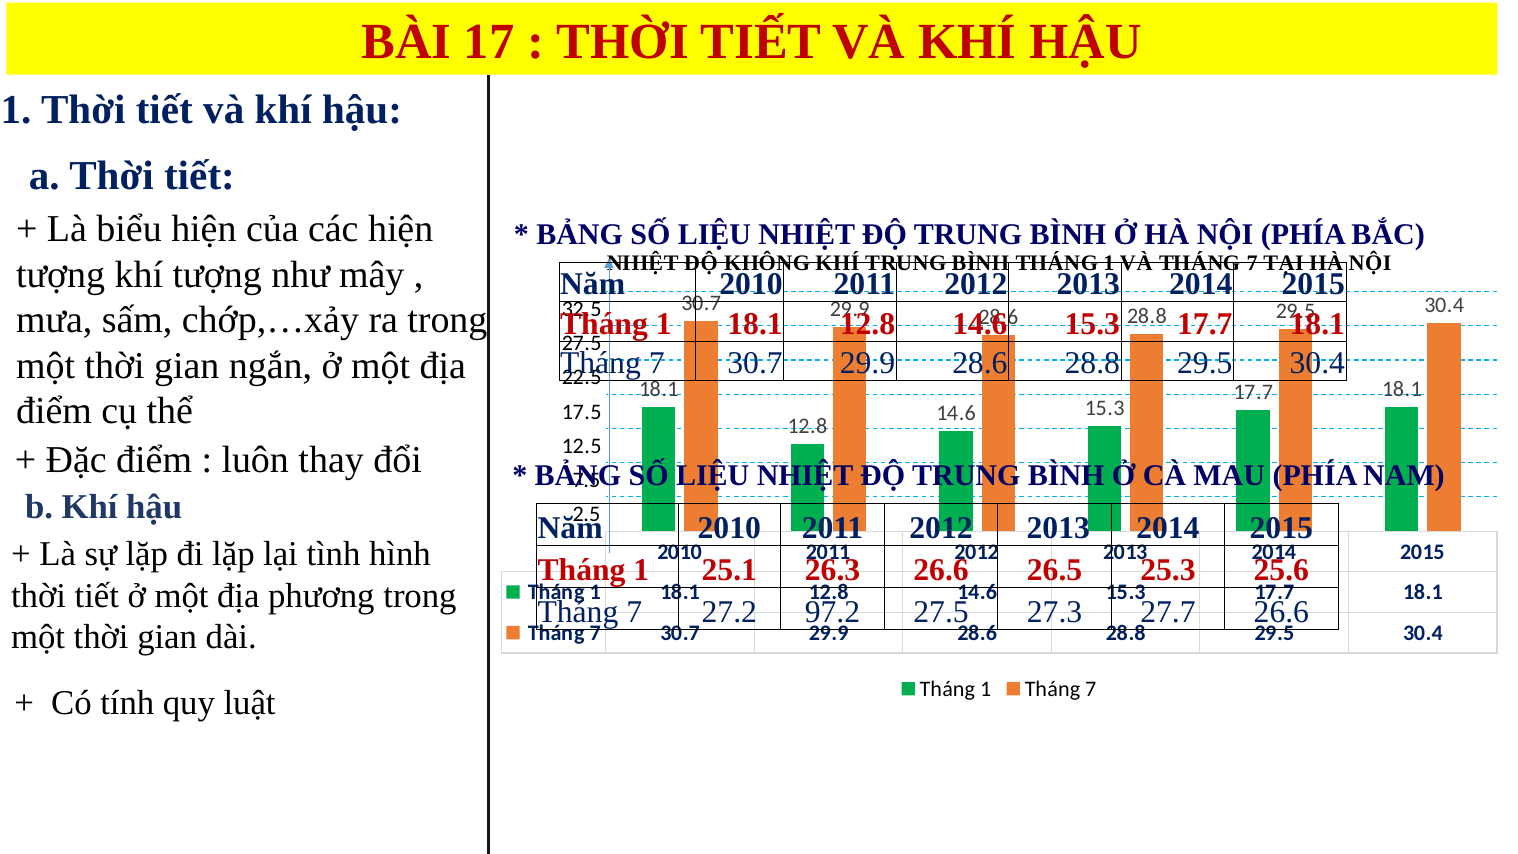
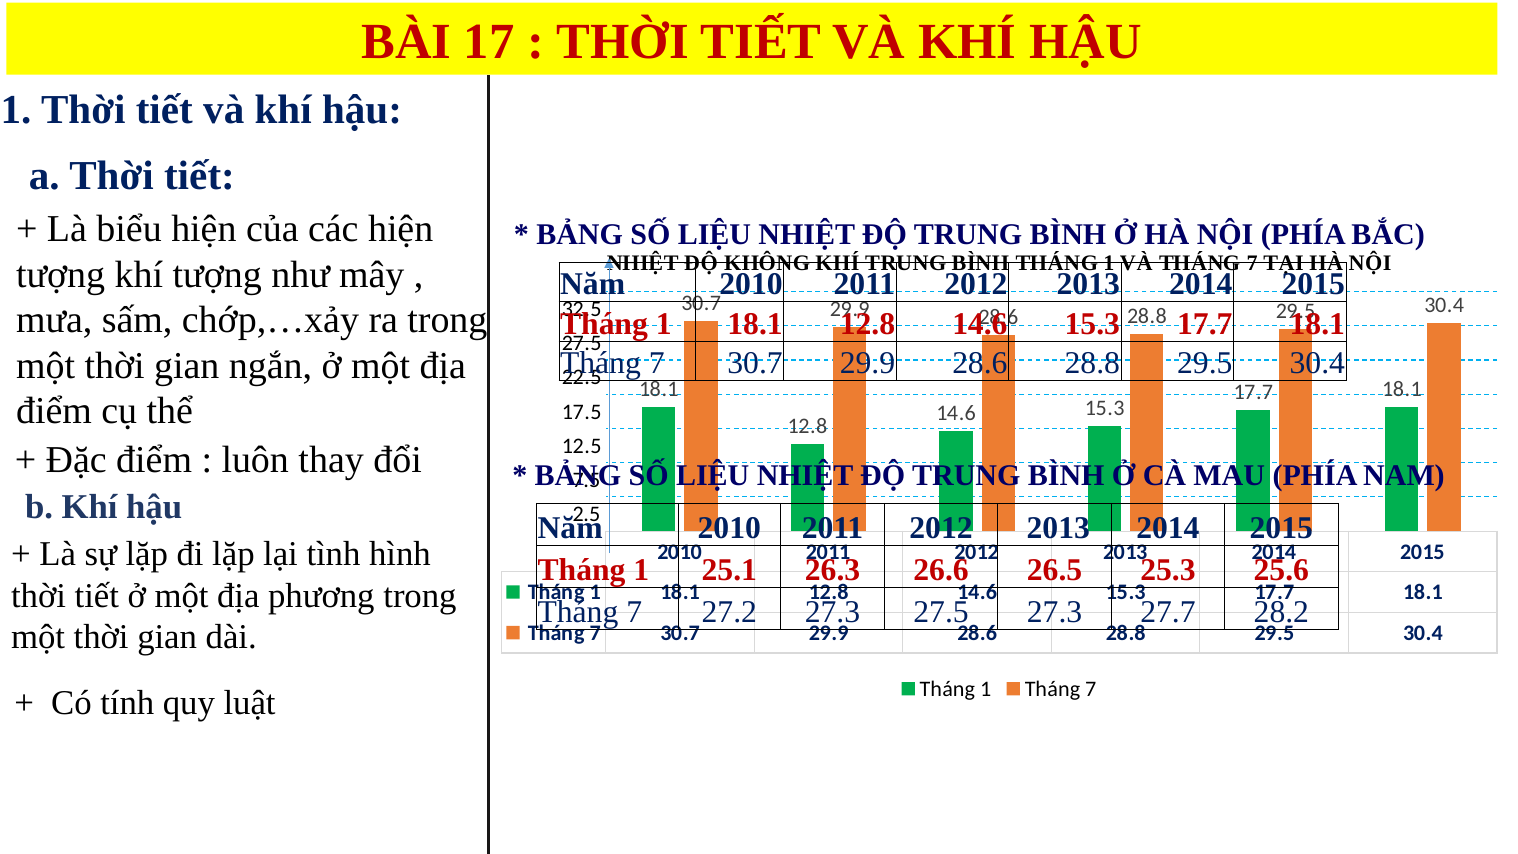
27.2 97.2: 97.2 -> 27.3
27.7 26.6: 26.6 -> 28.2
